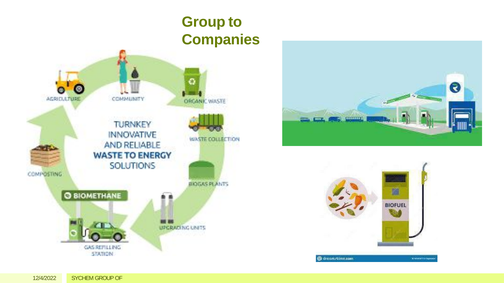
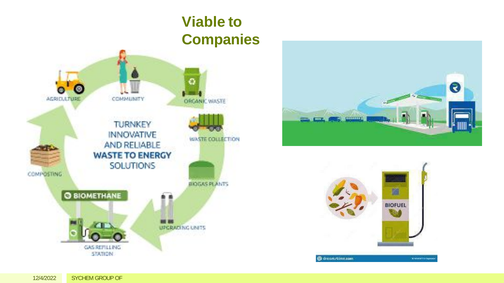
Group at (204, 22): Group -> Viable
